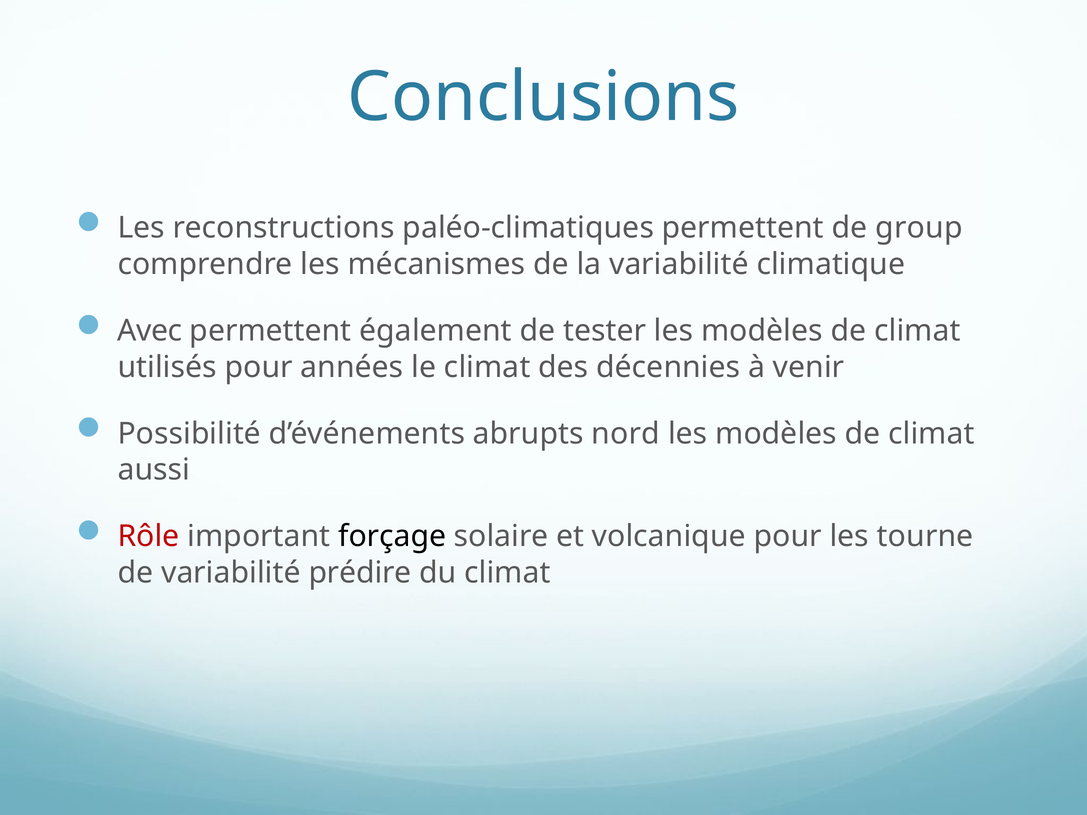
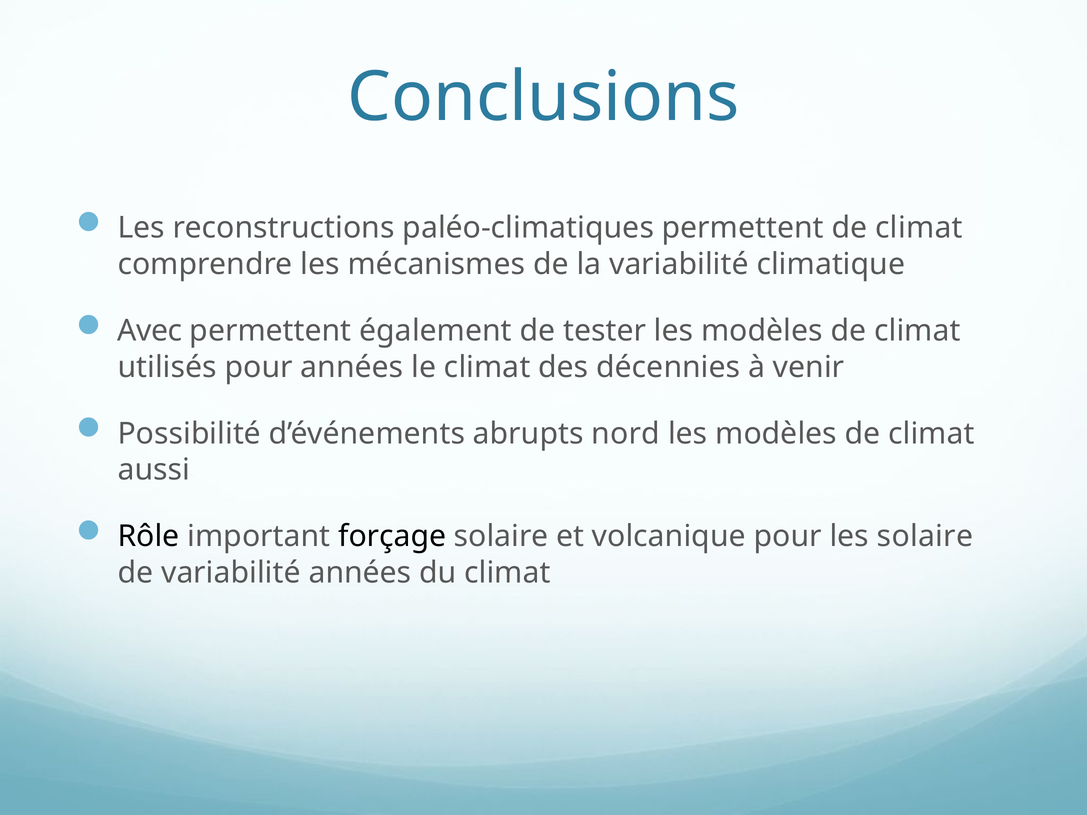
permettent de group: group -> climat
Rôle colour: red -> black
les tourne: tourne -> solaire
variabilité prédire: prédire -> années
